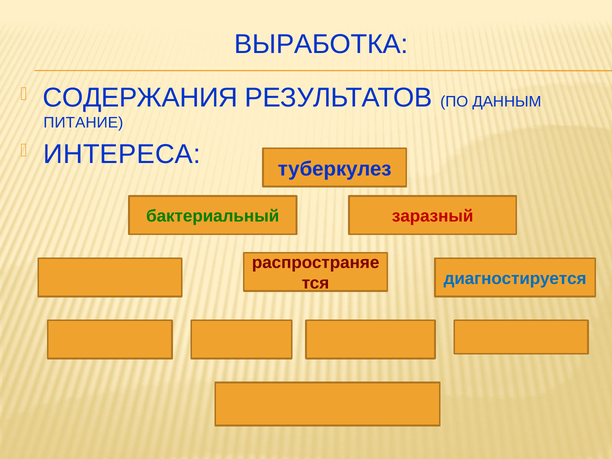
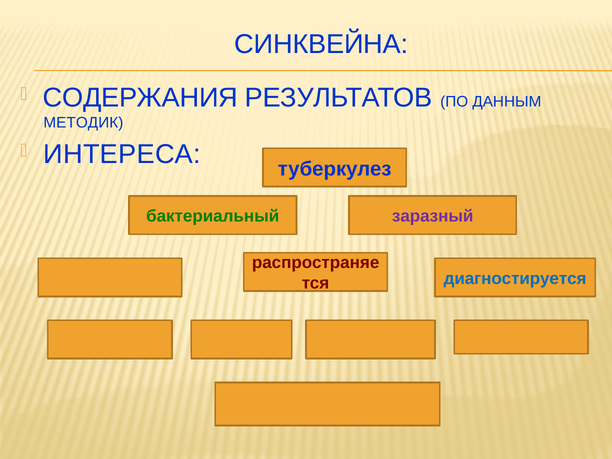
ВЫРАБОТКА: ВЫРАБОТКА -> СИНКВЕЙНА
ПИТАНИЕ: ПИТАНИЕ -> МЕТОДИК
заразный colour: red -> purple
